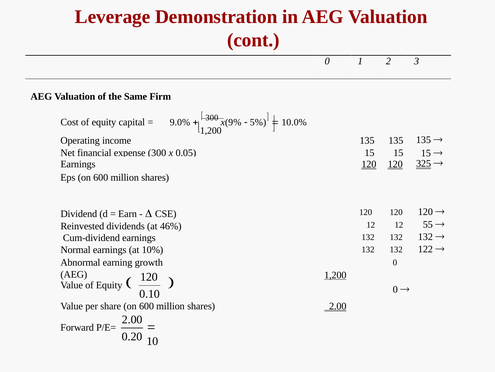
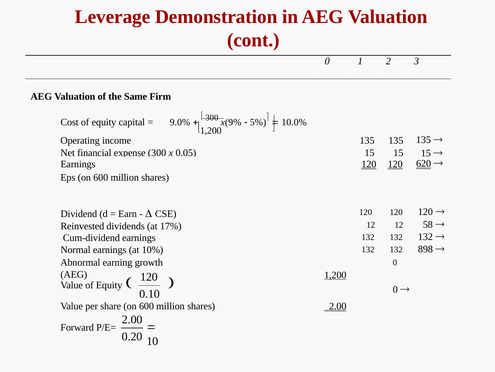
325: 325 -> 620
55: 55 -> 58
46%: 46% -> 17%
122: 122 -> 898
